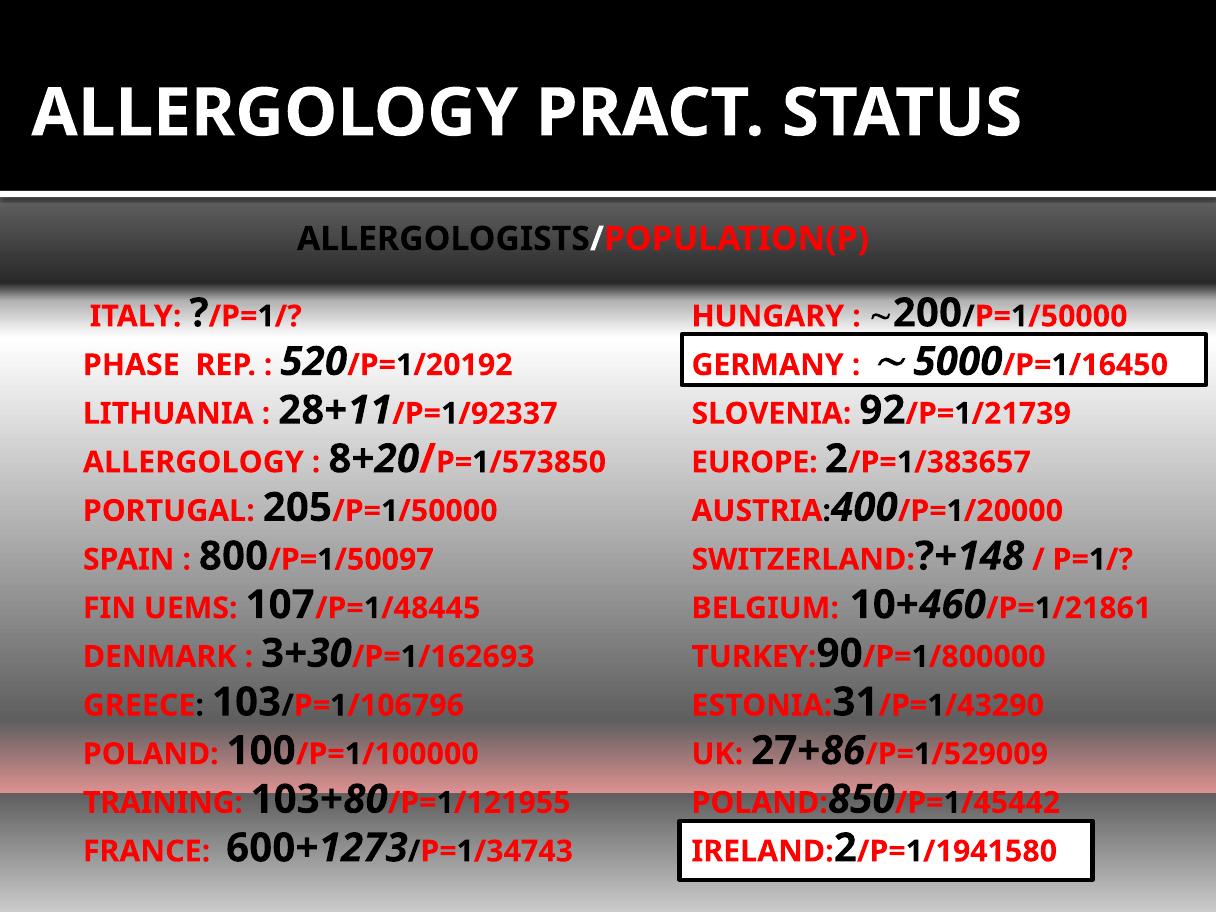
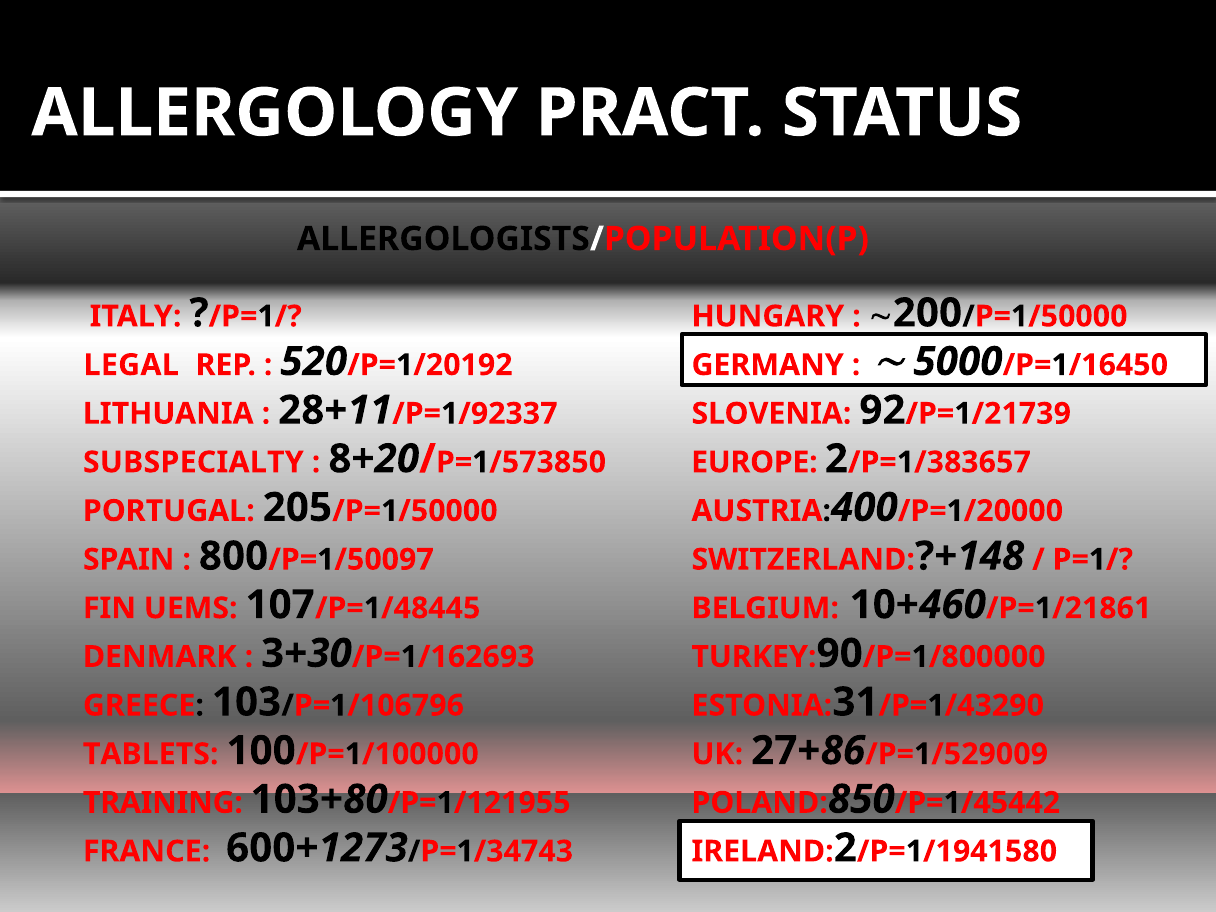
PHASE: PHASE -> LEGAL
ALLERGOLOGY at (193, 462): ALLERGOLOGY -> SUBSPECIALTY
POLAND at (151, 754): POLAND -> TABLETS
